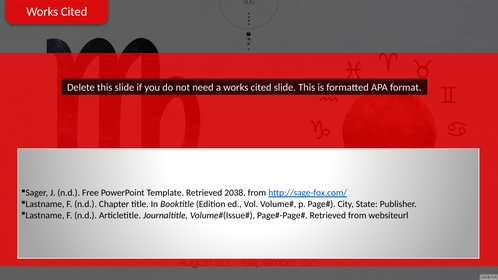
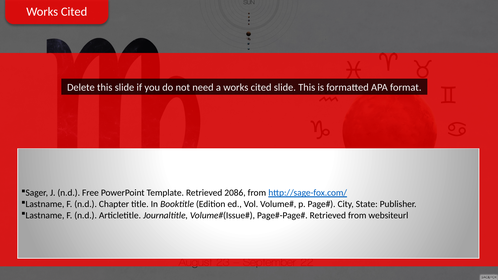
2038: 2038 -> 2086
